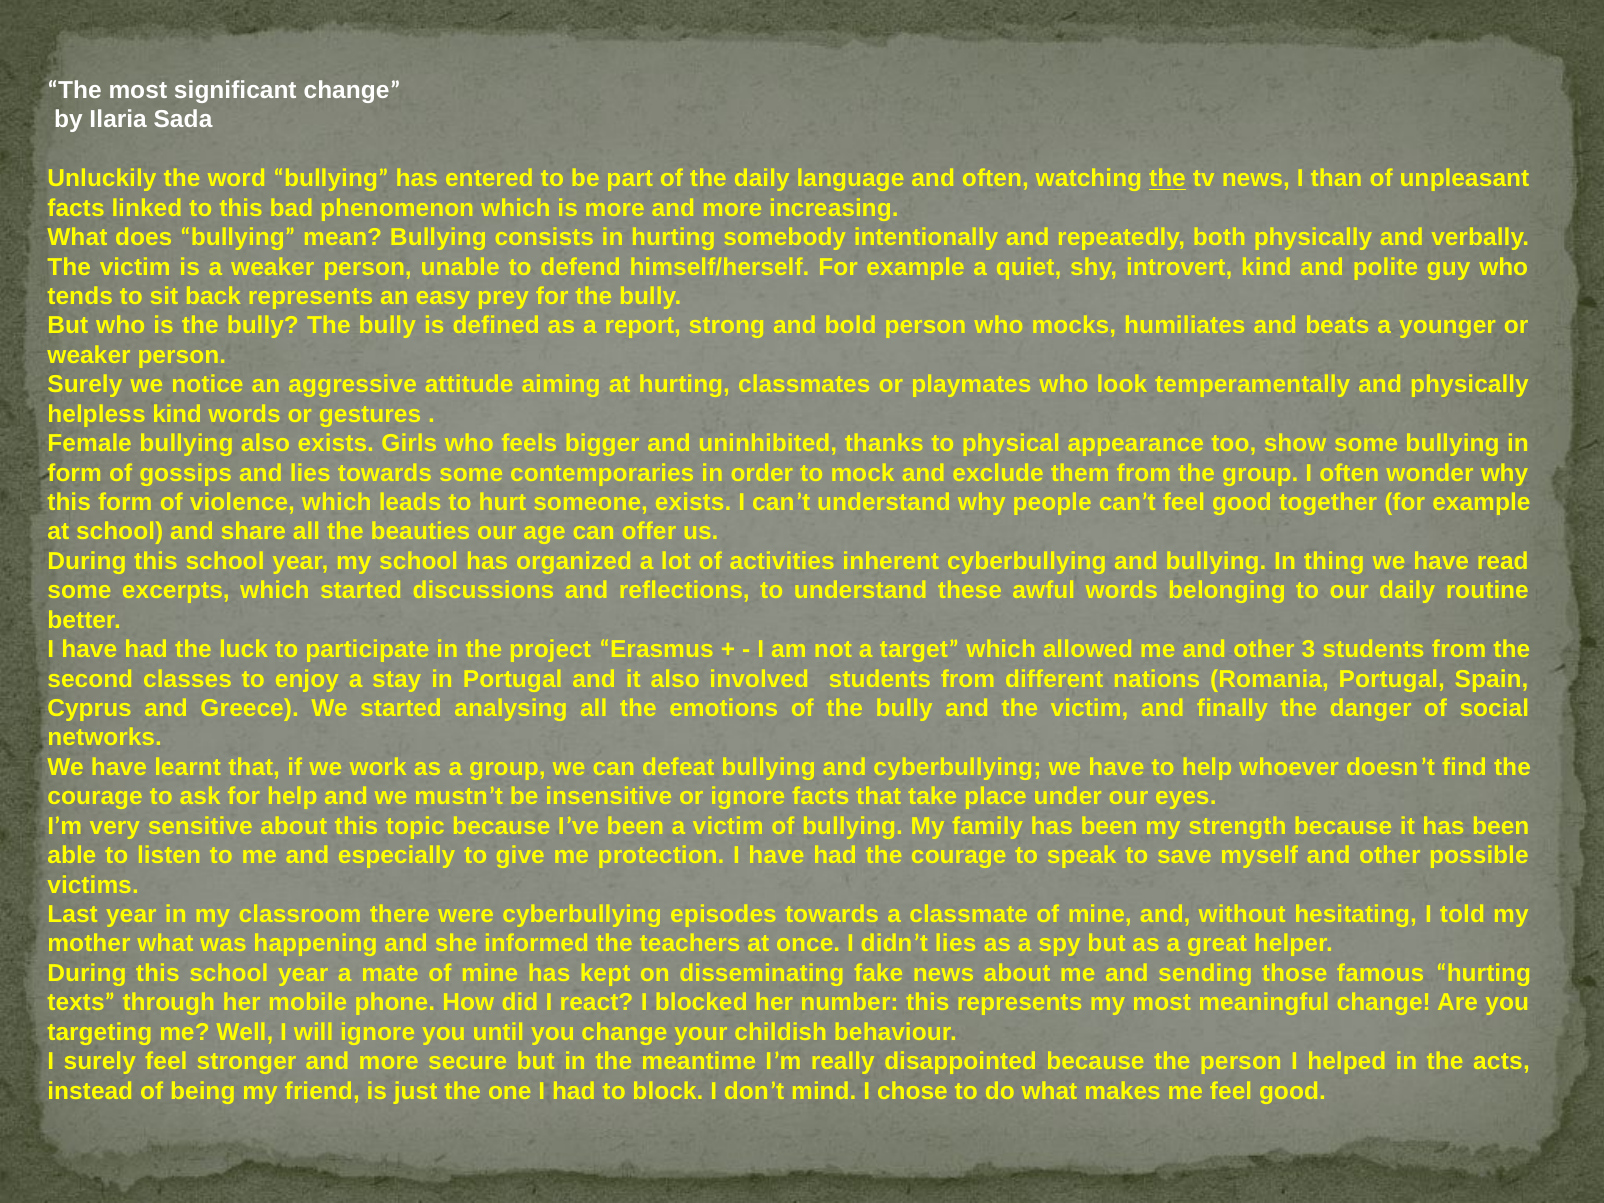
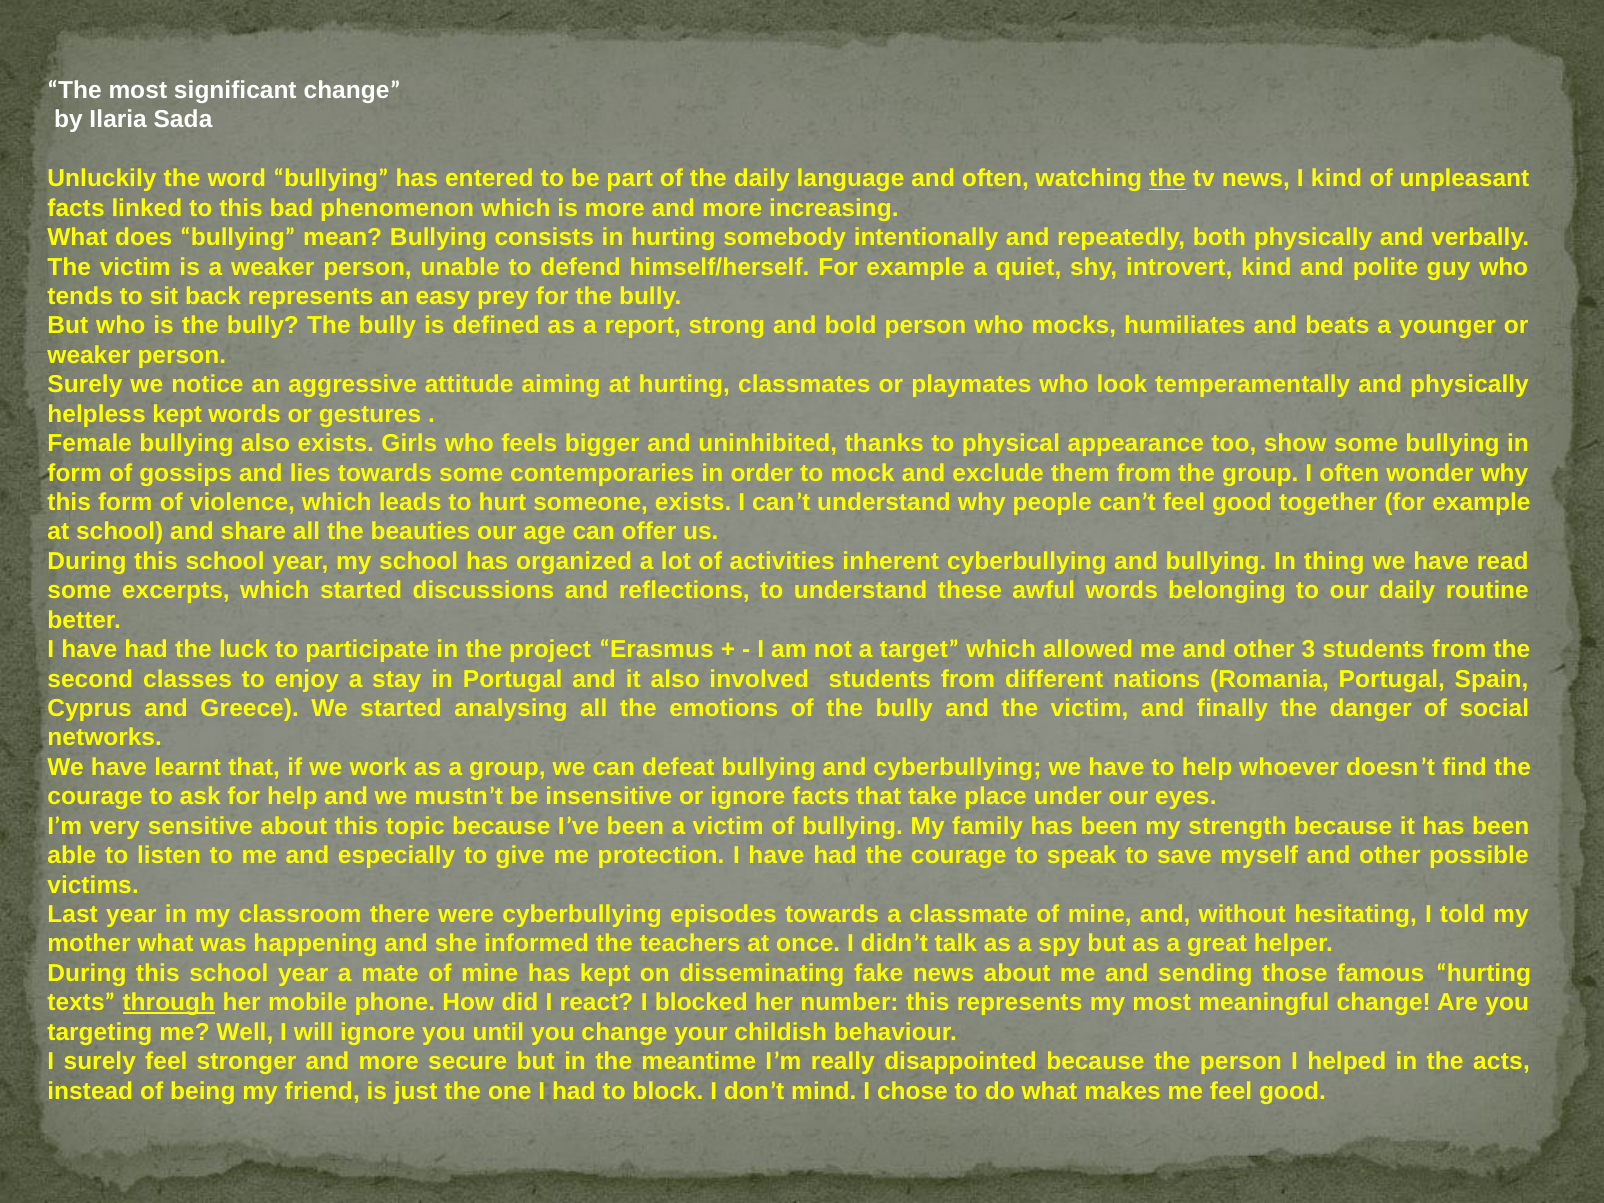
I than: than -> kind
helpless kind: kind -> kept
didn’t lies: lies -> talk
through underline: none -> present
